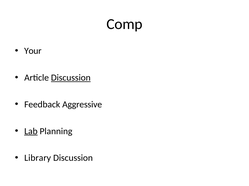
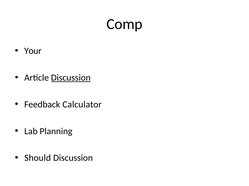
Aggressive: Aggressive -> Calculator
Lab underline: present -> none
Library: Library -> Should
